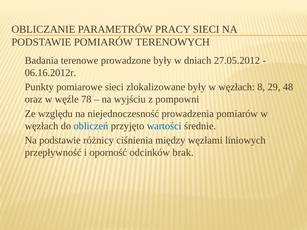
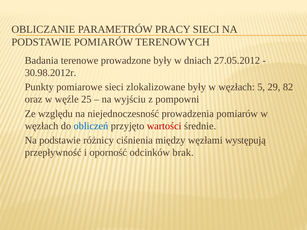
06.16.2012r: 06.16.2012r -> 30.98.2012r
8: 8 -> 5
48: 48 -> 82
78: 78 -> 25
wartości colour: blue -> red
liniowych: liniowych -> występują
